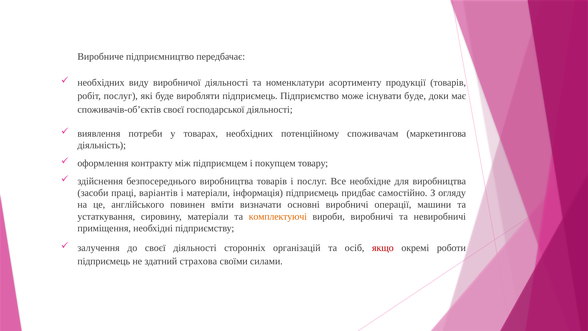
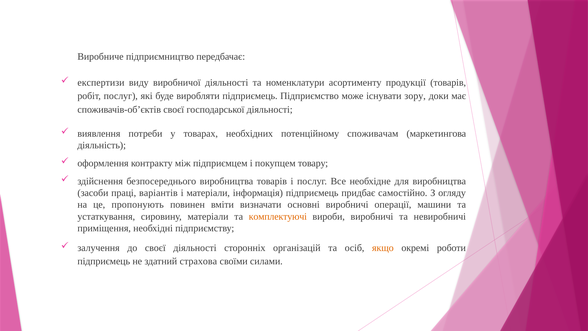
необхідних at (101, 82): необхідних -> експертизи
існувати буде: буде -> зору
англійського: англійського -> пропонують
якщо colour: red -> orange
